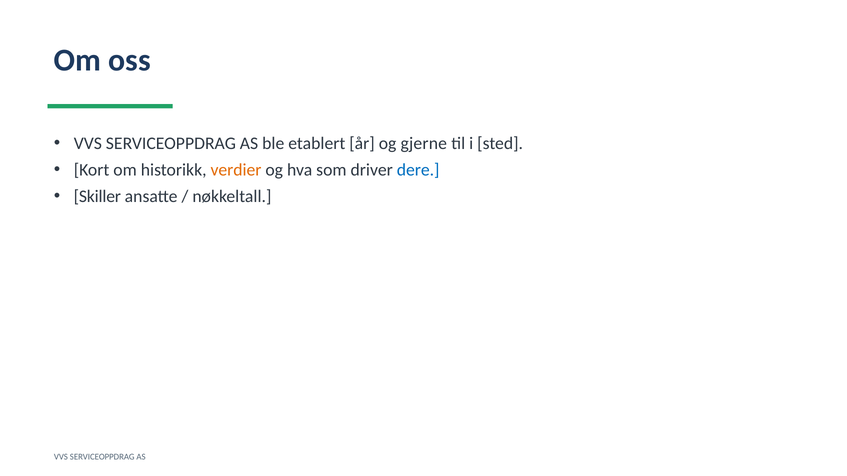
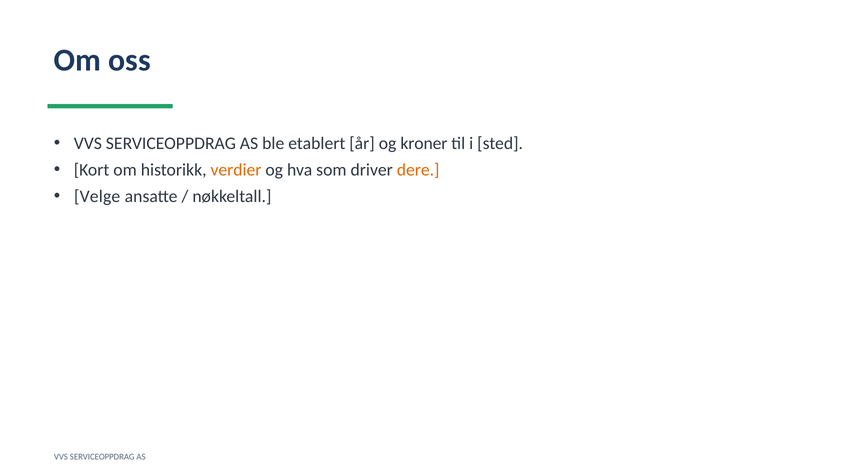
gjerne: gjerne -> kroner
dere colour: blue -> orange
Skiller: Skiller -> Velge
